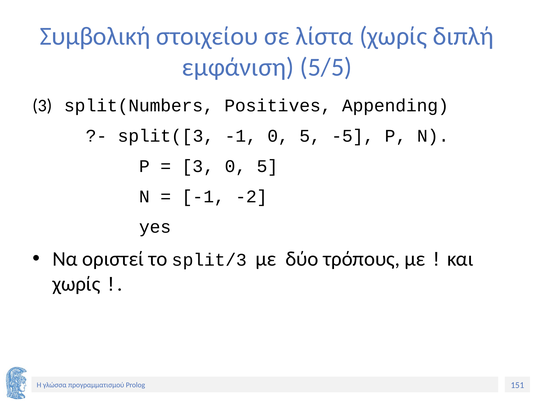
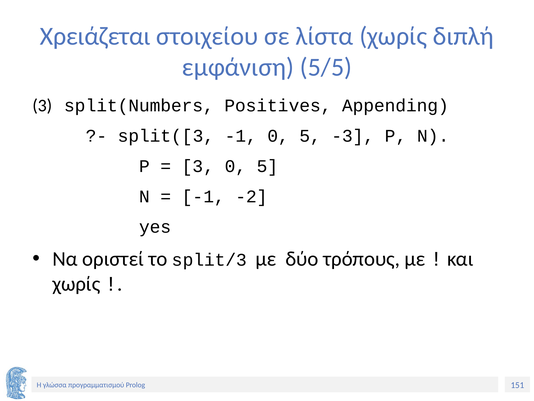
Συμβολική: Συμβολική -> Χρειάζεται
-5: -5 -> -3
